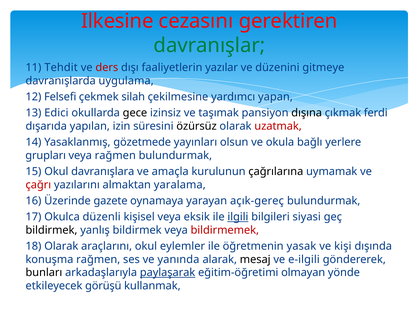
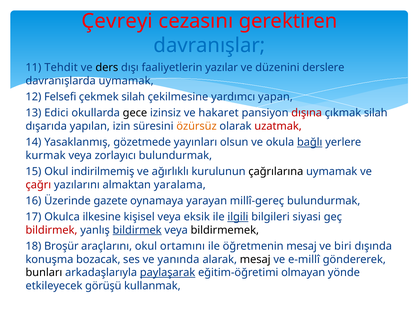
Ilkesine: Ilkesine -> Çevreyi
davranışlar colour: green -> blue
ders colour: red -> black
gitmeye: gitmeye -> derslere
davranışlarda uygulama: uygulama -> uymamak
taşımak: taşımak -> hakaret
dışına colour: black -> red
çıkmak ferdi: ferdi -> silah
özürsüz colour: black -> orange
bağlı underline: none -> present
grupları: grupları -> kurmak
veya rağmen: rağmen -> zorlayıcı
davranışlara: davranışlara -> indirilmemiş
amaçla: amaçla -> ağırlıklı
açık-gereç: açık-gereç -> millî-gereç
düzenli: düzenli -> ilkesine
bildirmek at (52, 230) colour: black -> red
bildirmek at (137, 230) underline: none -> present
bildirmemek colour: red -> black
18 Olarak: Olarak -> Broşür
eylemler: eylemler -> ortamını
öğretmenin yasak: yasak -> mesaj
kişi: kişi -> biri
konuşma rağmen: rağmen -> bozacak
e-ilgili: e-ilgili -> e-millî
